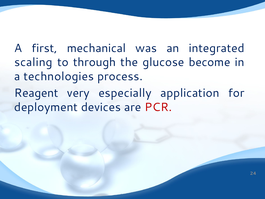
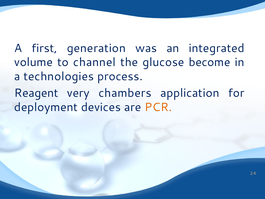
mechanical: mechanical -> generation
scaling: scaling -> volume
through: through -> channel
especially: especially -> chambers
PCR colour: red -> orange
